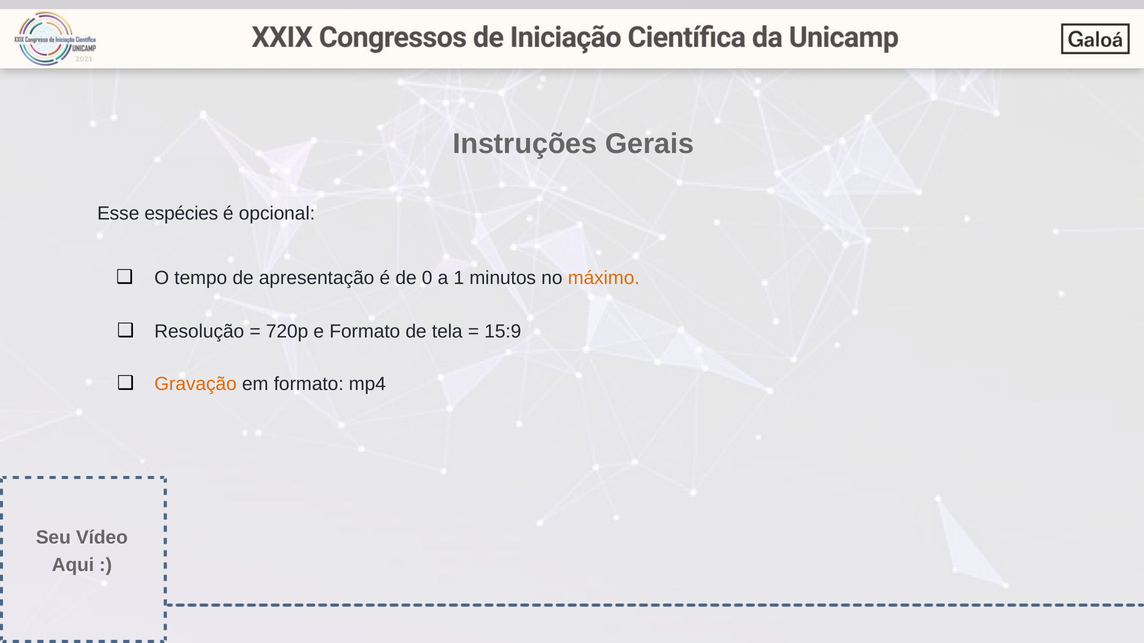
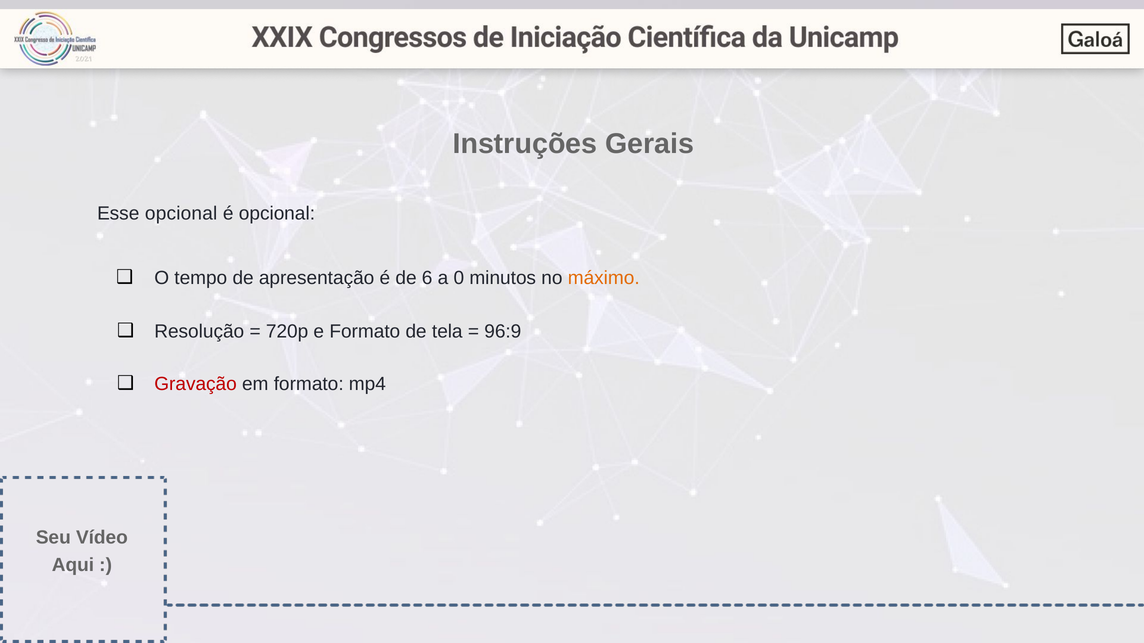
Esse espécies: espécies -> opcional
0: 0 -> 6
1: 1 -> 0
15:9: 15:9 -> 96:9
Gravação colour: orange -> red
